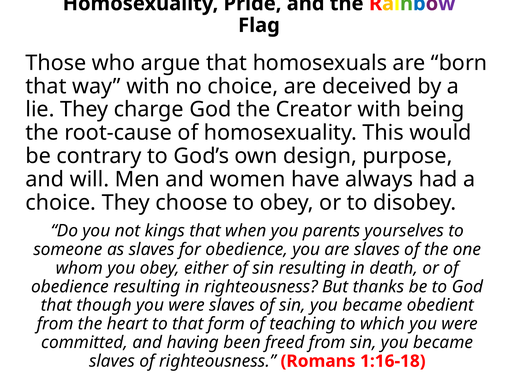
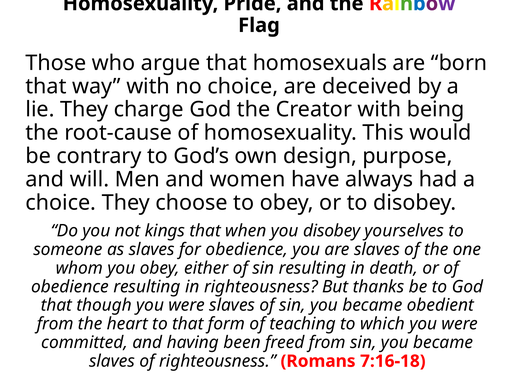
you parents: parents -> disobey
1:16-18: 1:16-18 -> 7:16-18
